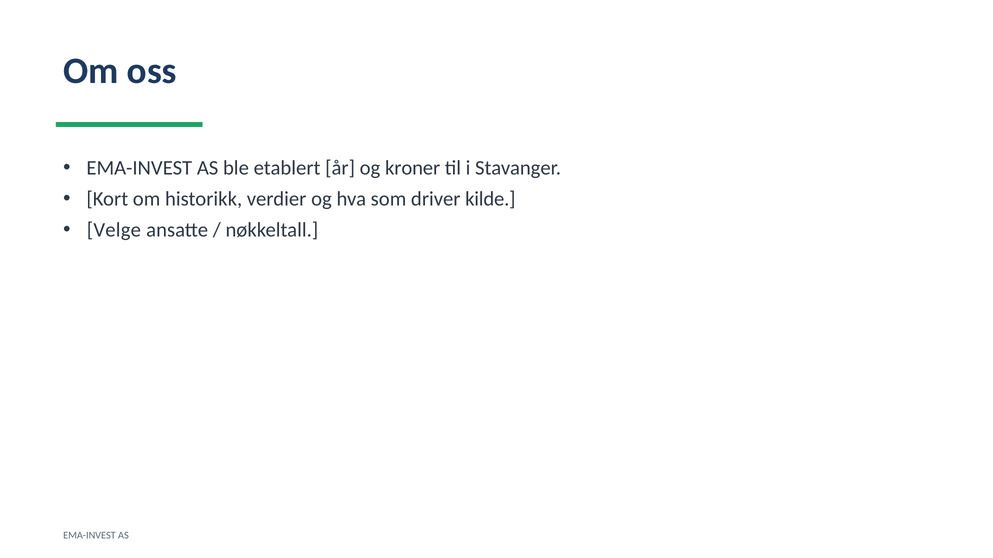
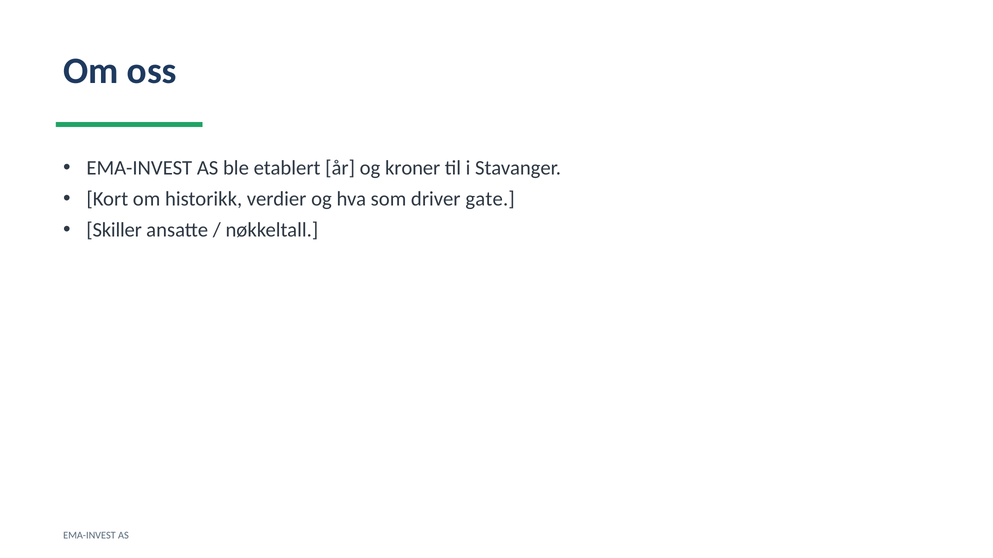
kilde: kilde -> gate
Velge: Velge -> Skiller
